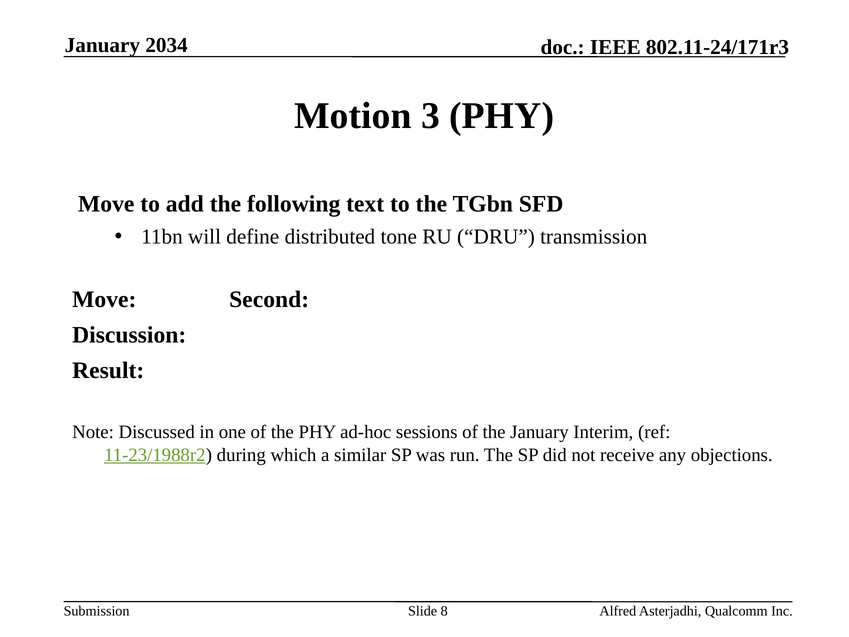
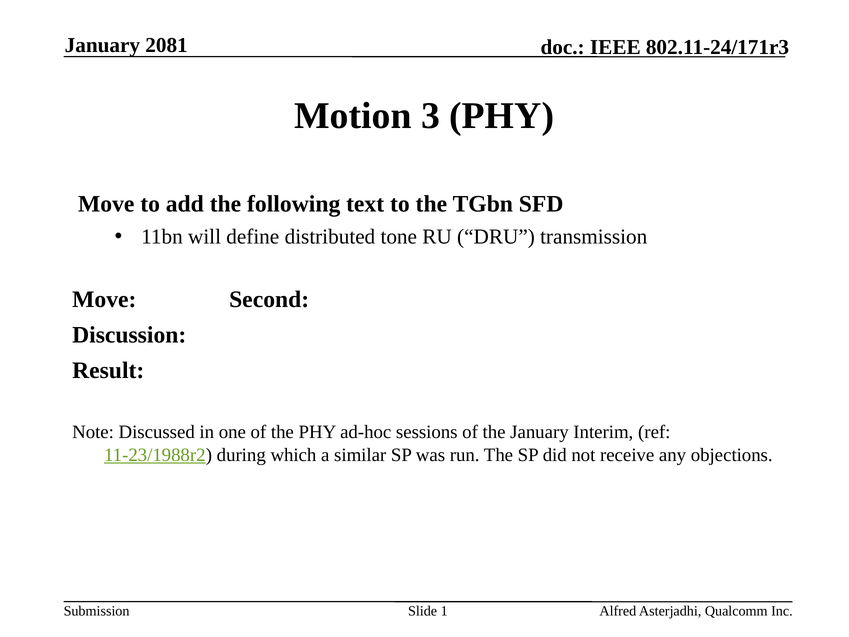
2034: 2034 -> 2081
8: 8 -> 1
